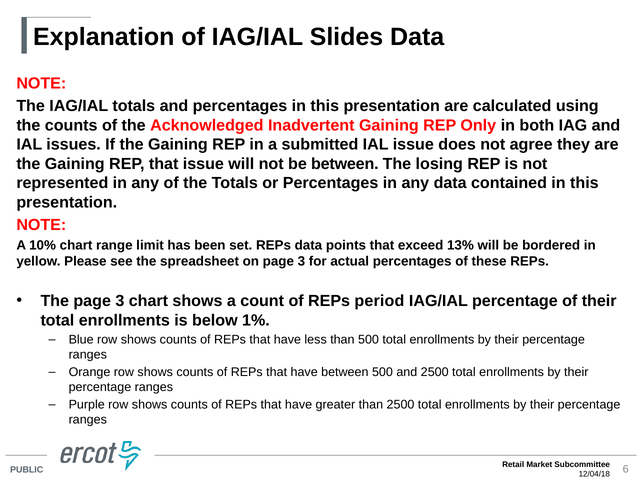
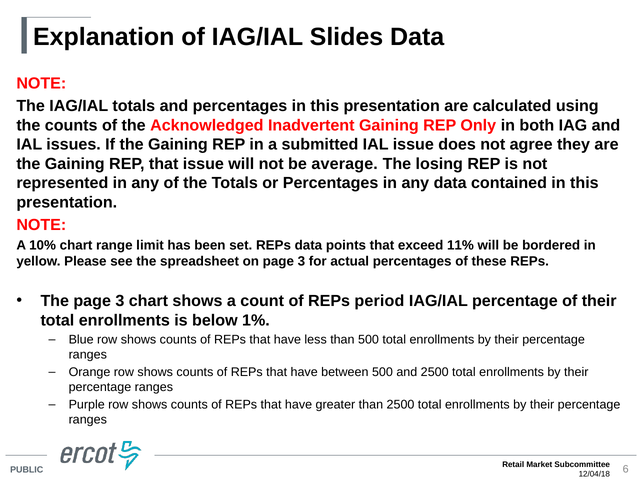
be between: between -> average
13%: 13% -> 11%
